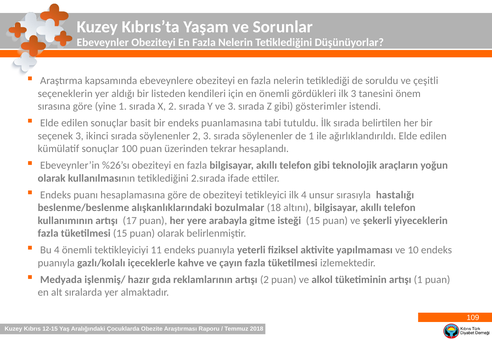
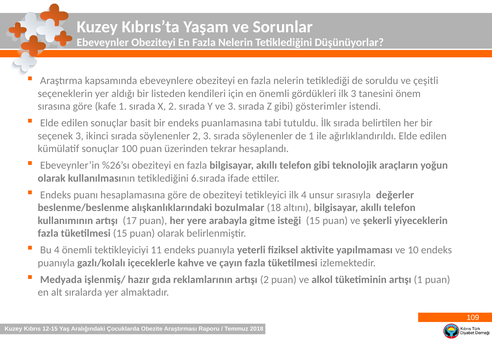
yine: yine -> kafe
2.sırada: 2.sırada -> 6.sırada
hastalığı: hastalığı -> değerler
